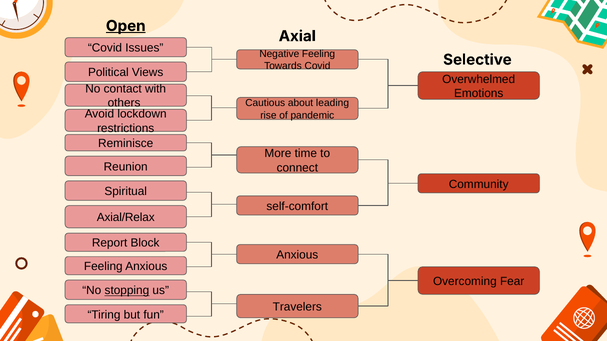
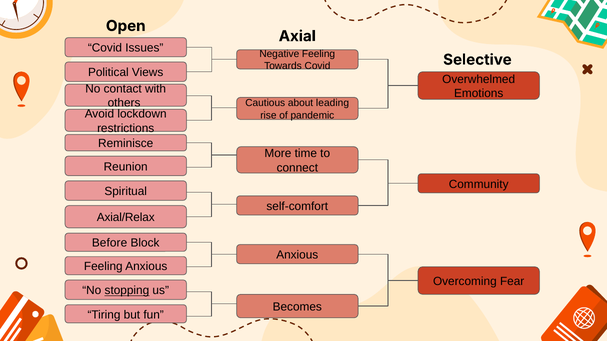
Open underline: present -> none
Report: Report -> Before
Travelers: Travelers -> Becomes
